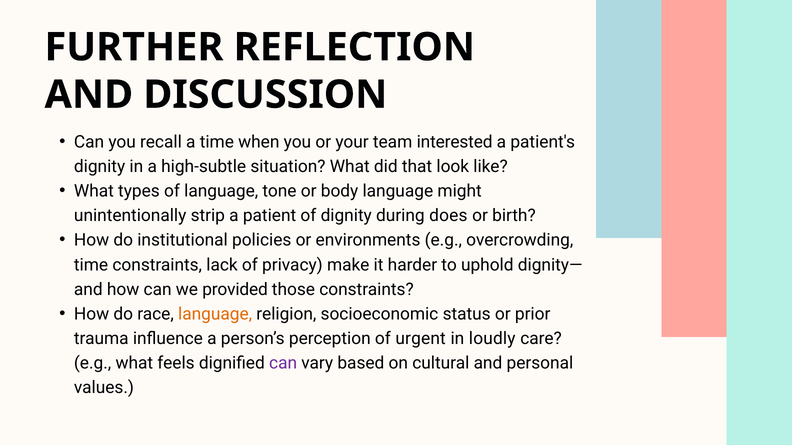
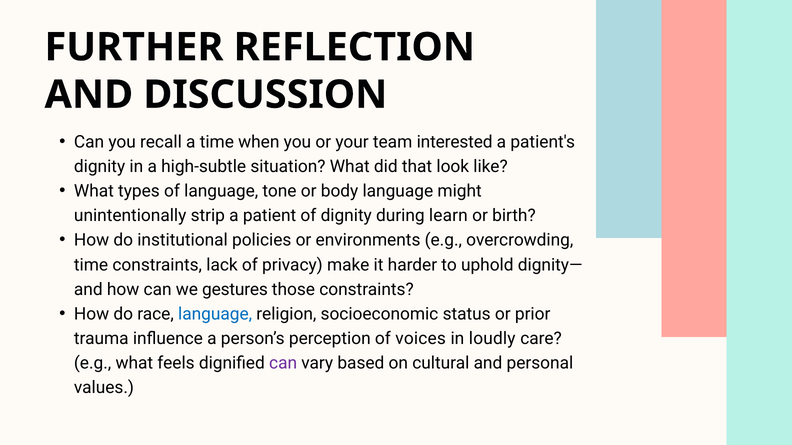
does: does -> learn
provided: provided -> gestures
language at (215, 314) colour: orange -> blue
urgent: urgent -> voices
